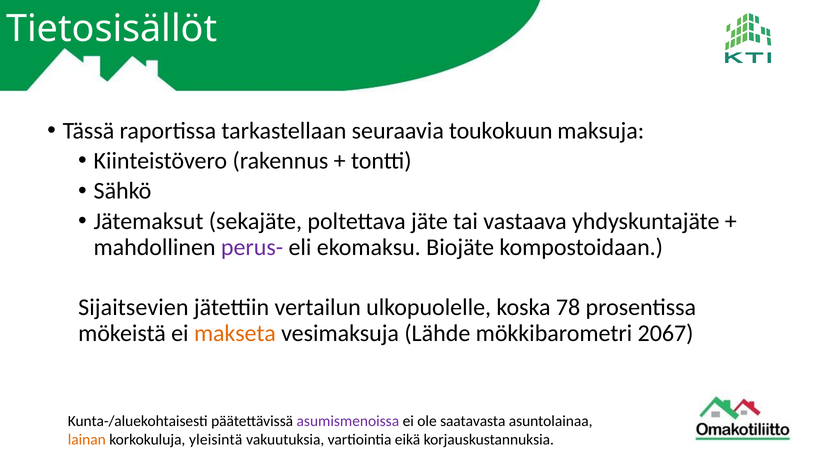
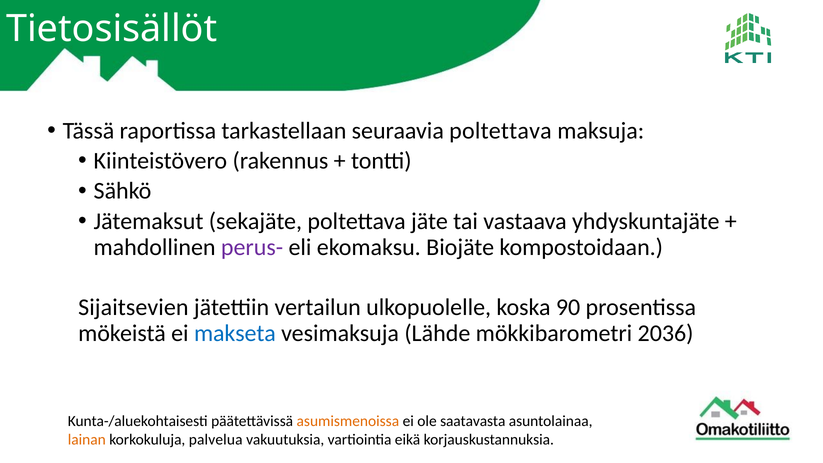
seuraavia toukokuun: toukokuun -> poltettava
78: 78 -> 90
makseta colour: orange -> blue
2067: 2067 -> 2036
asumismenoissa colour: purple -> orange
yleisintä: yleisintä -> palvelua
